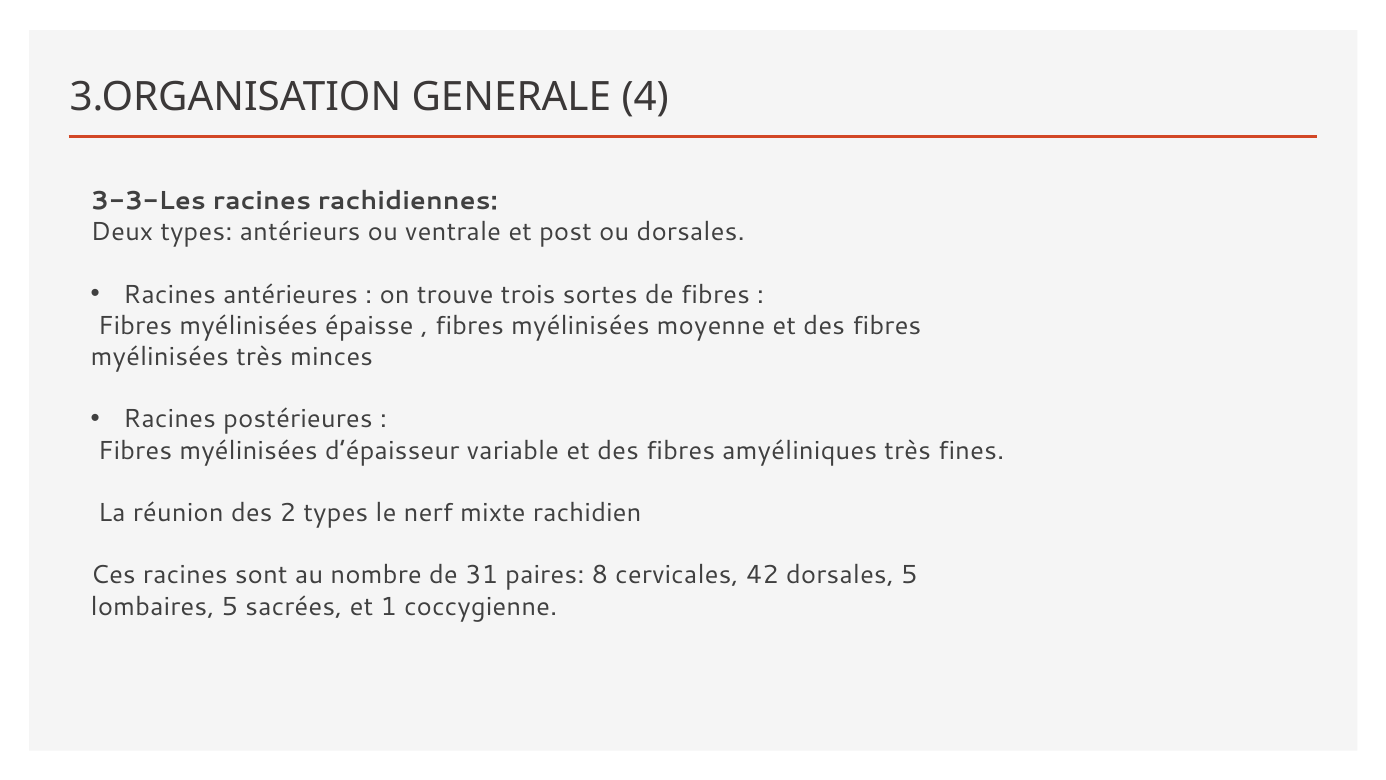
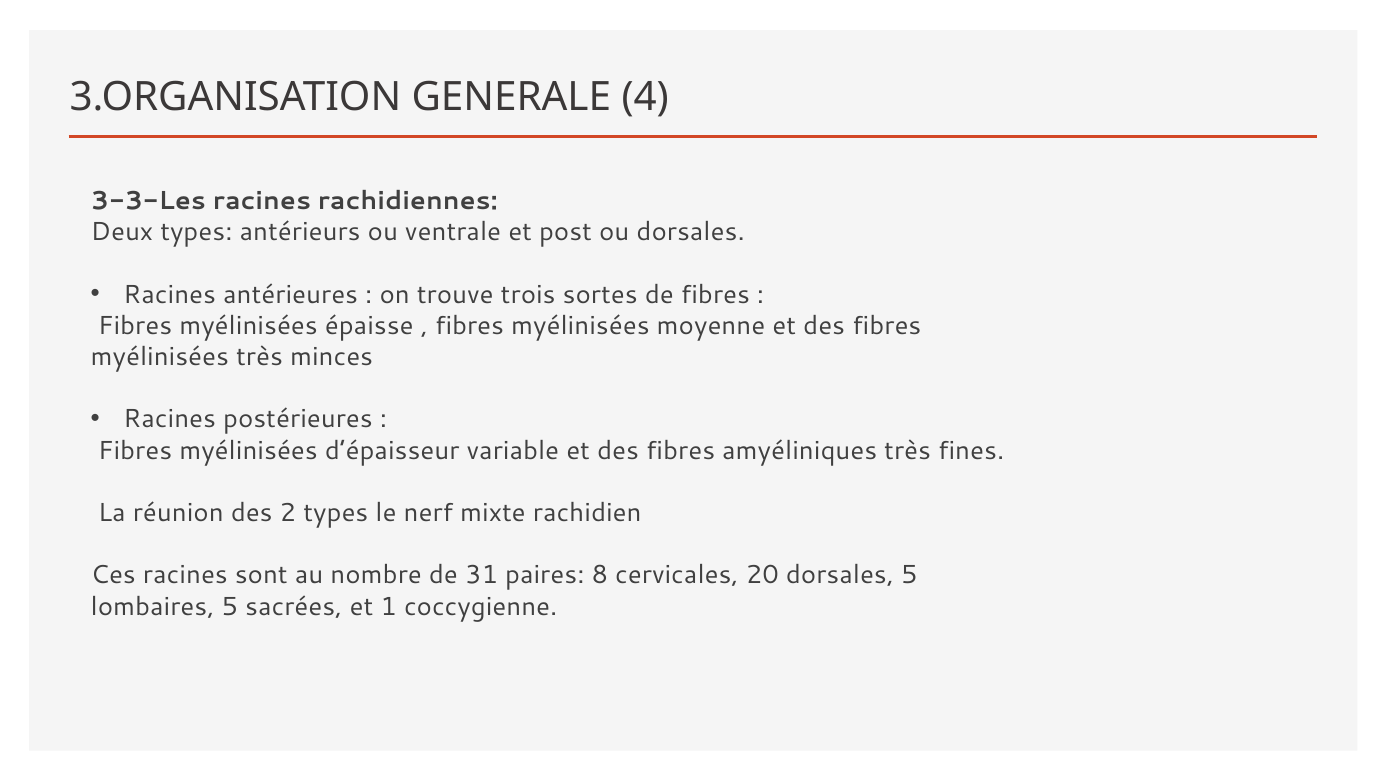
42: 42 -> 20
